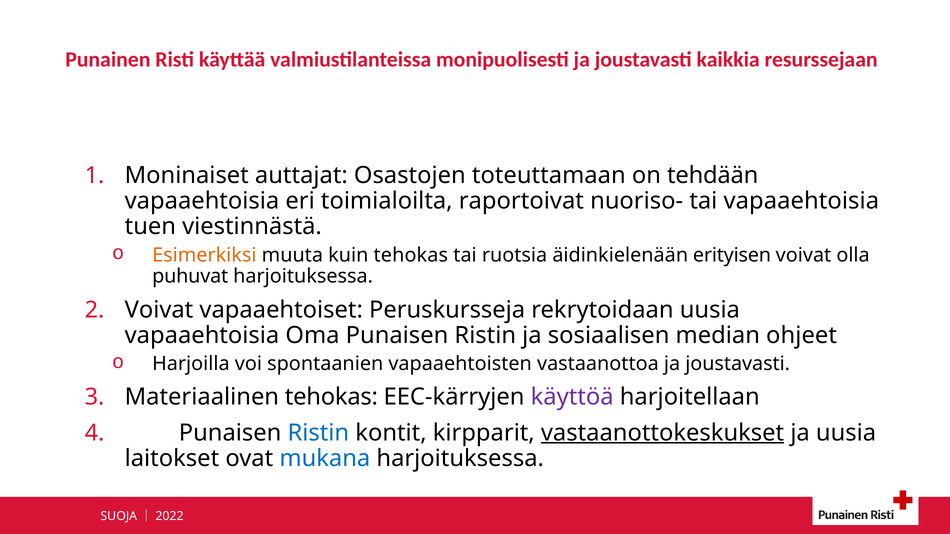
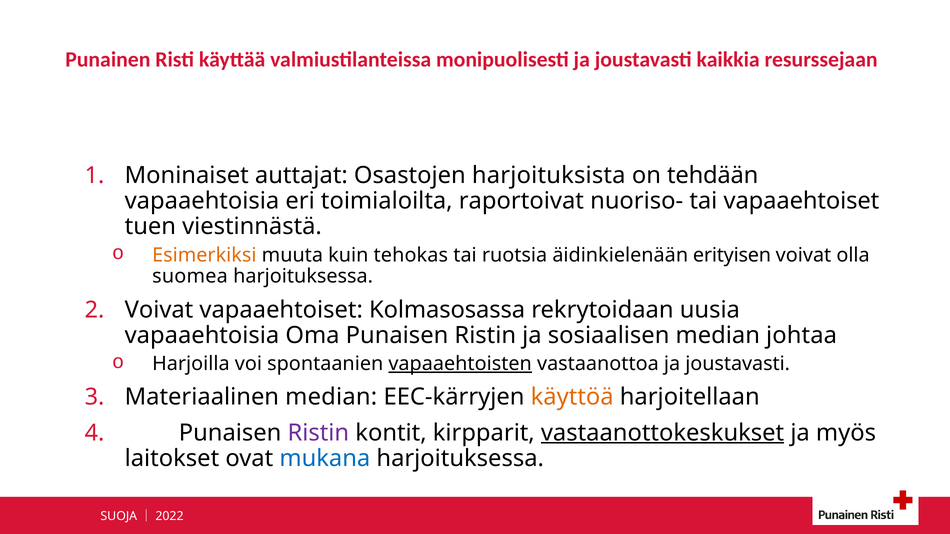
toteuttamaan: toteuttamaan -> harjoituksista
tai vapaaehtoisia: vapaaehtoisia -> vapaaehtoiset
puhuvat: puhuvat -> suomea
Peruskursseja: Peruskursseja -> Kolmasosassa
ohjeet: ohjeet -> johtaa
vapaaehtoisten underline: none -> present
Materiaalinen tehokas: tehokas -> median
käyttöä colour: purple -> orange
Ristin at (318, 433) colour: blue -> purple
ja uusia: uusia -> myös
